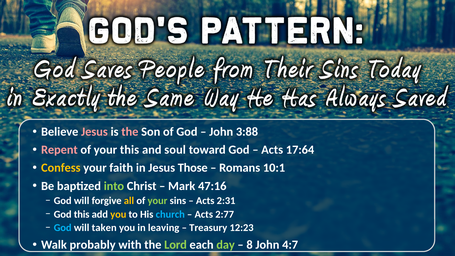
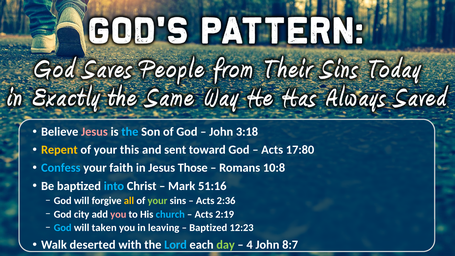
the at (130, 132) colour: pink -> light blue
3:88: 3:88 -> 3:18
Repent colour: pink -> yellow
soul: soul -> sent
17:64: 17:64 -> 17:80
Confess colour: yellow -> light blue
10:1: 10:1 -> 10:8
into colour: light green -> light blue
47:16: 47:16 -> 51:16
2:31: 2:31 -> 2:36
God this: this -> city
you at (118, 214) colour: yellow -> pink
2:77: 2:77 -> 2:19
Treasury at (208, 228): Treasury -> Baptized
probably: probably -> deserted
Lord colour: light green -> light blue
8: 8 -> 4
4:7: 4:7 -> 8:7
